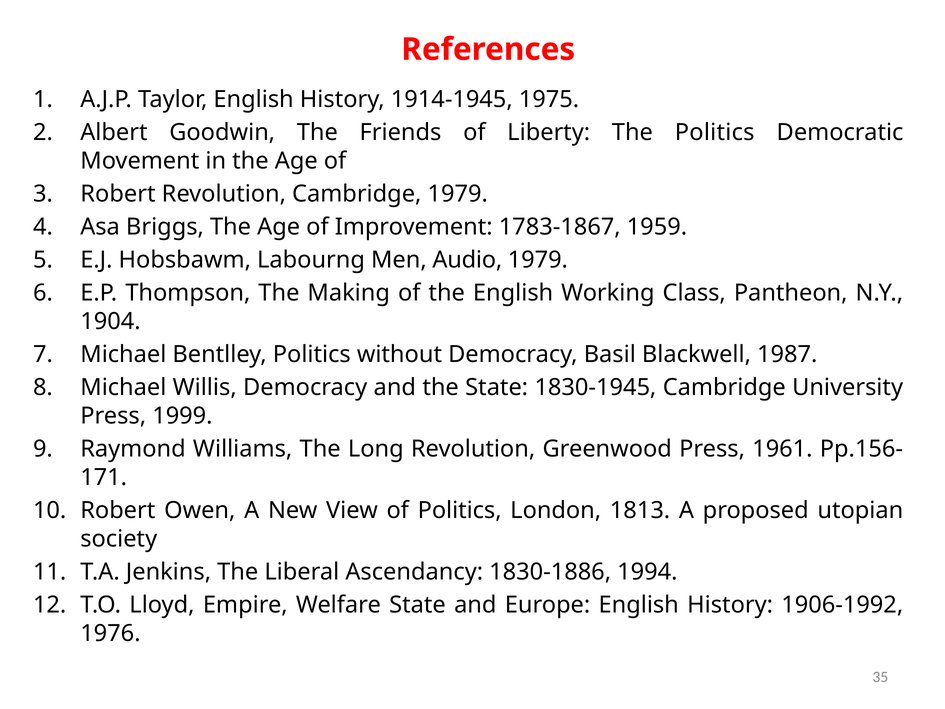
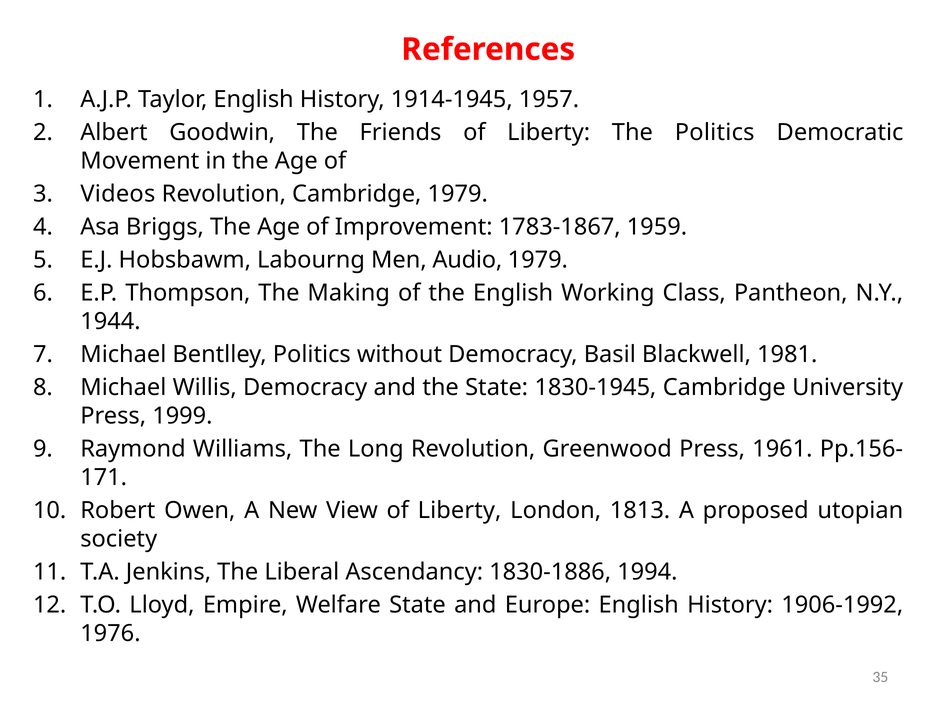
1975: 1975 -> 1957
Robert at (118, 194): Robert -> Videos
1904: 1904 -> 1944
1987: 1987 -> 1981
View of Politics: Politics -> Liberty
